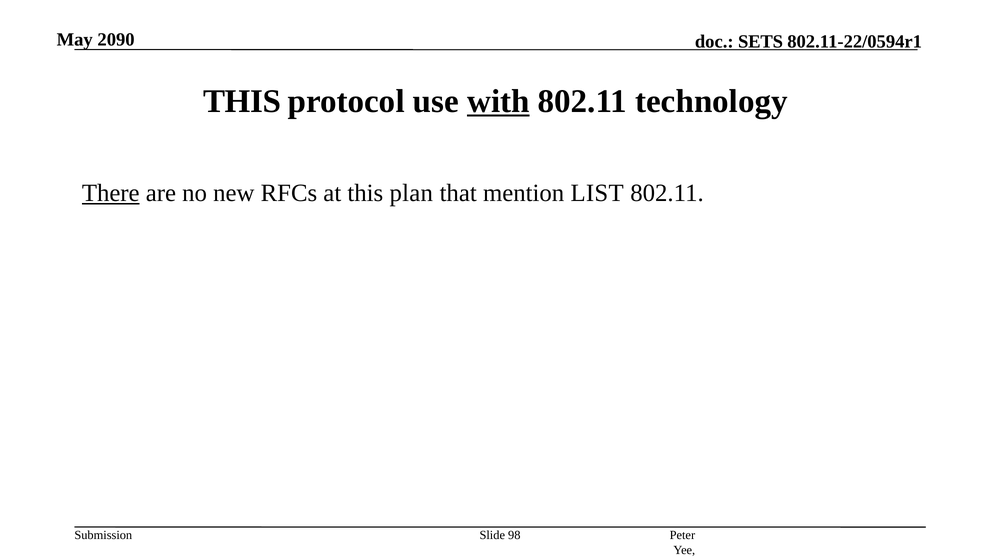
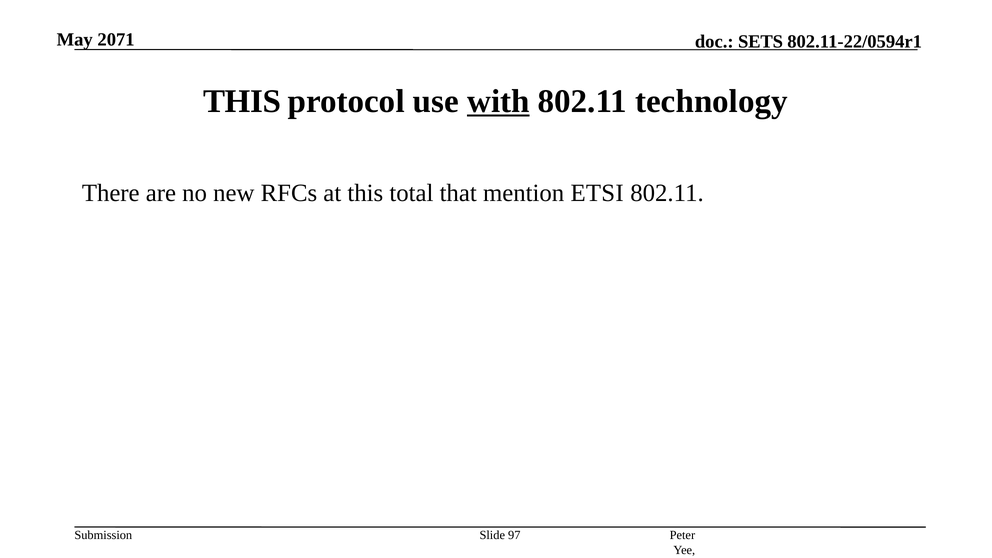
2090: 2090 -> 2071
There underline: present -> none
plan: plan -> total
LIST: LIST -> ETSI
98: 98 -> 97
